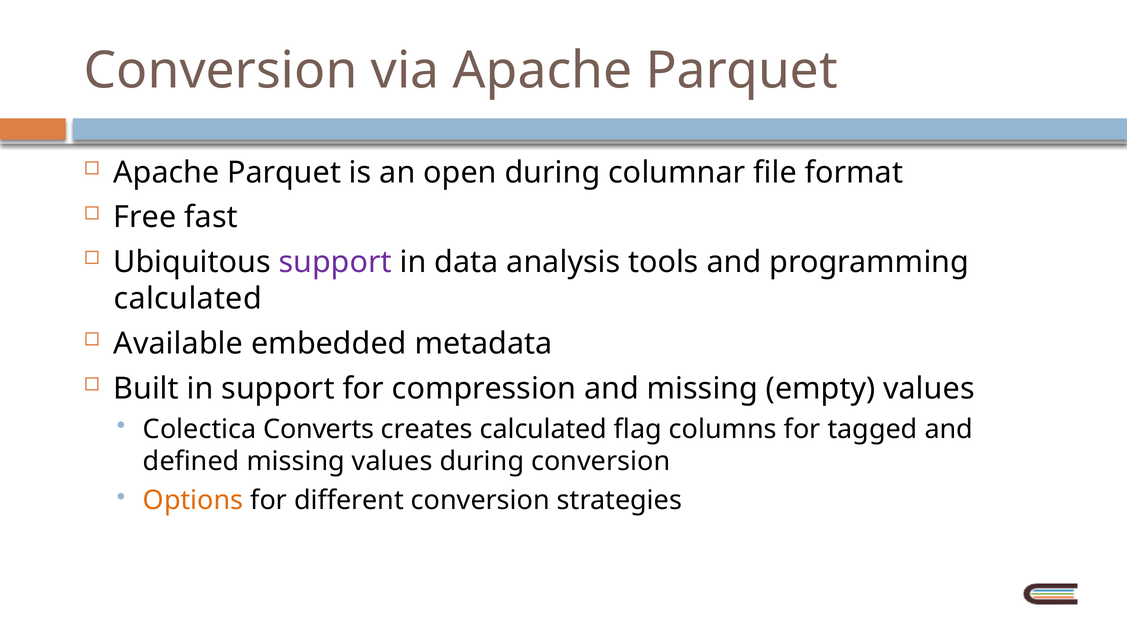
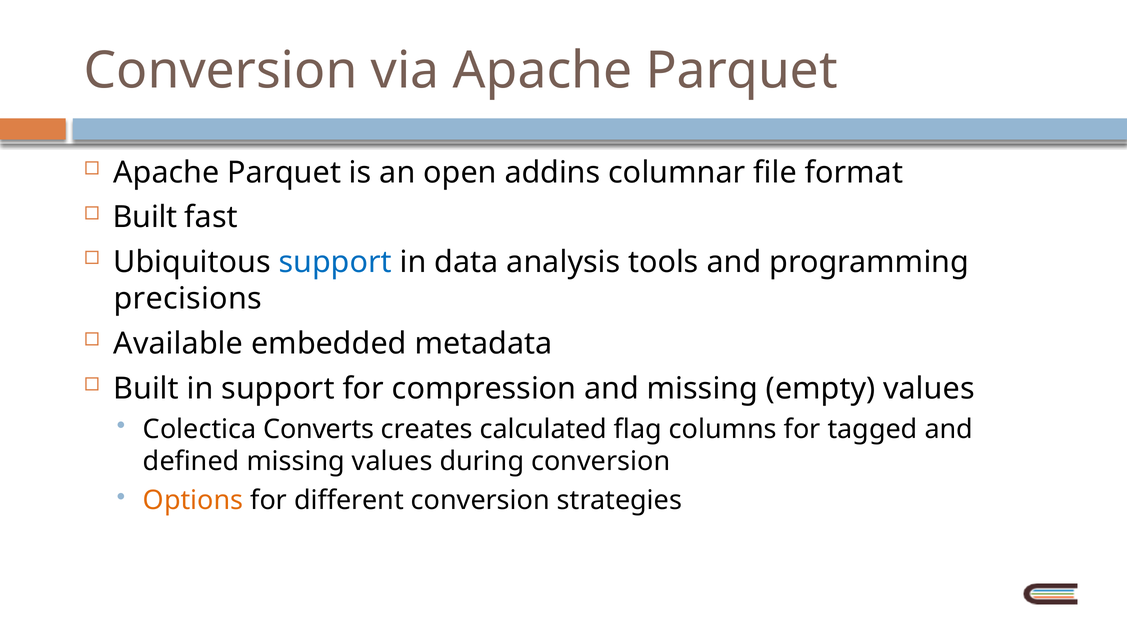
open during: during -> addins
Free at (145, 217): Free -> Built
support at (335, 262) colour: purple -> blue
calculated at (188, 299): calculated -> precisions
